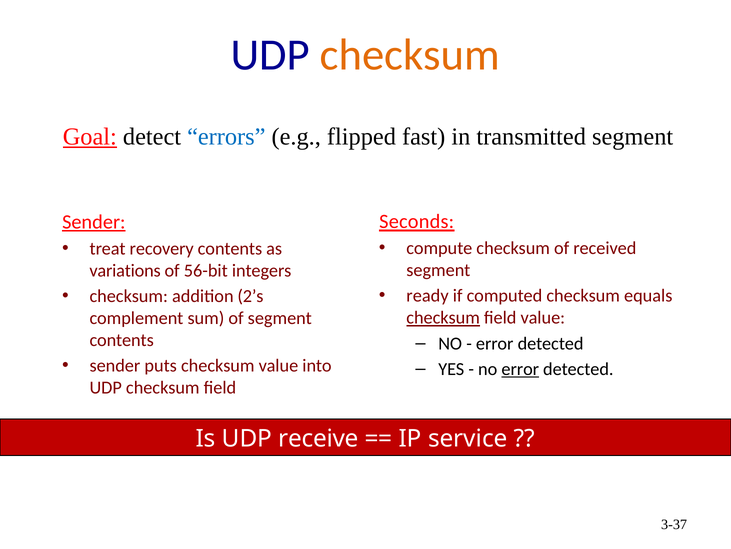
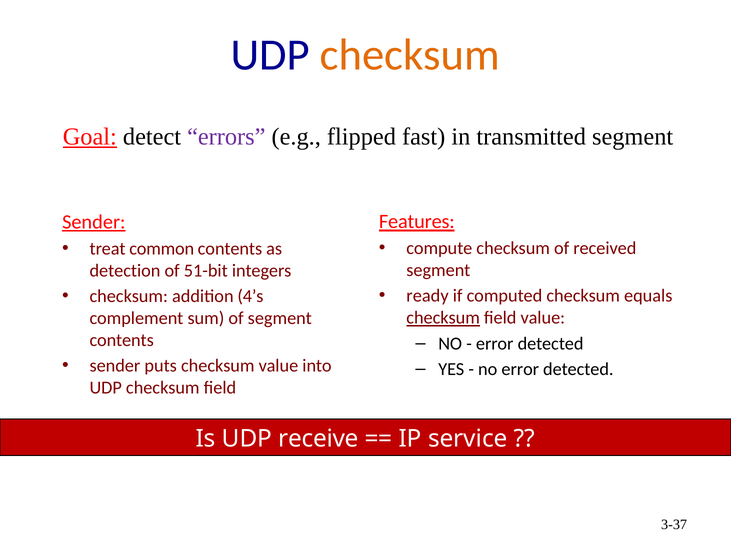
errors colour: blue -> purple
Seconds: Seconds -> Features
recovery: recovery -> common
variations: variations -> detection
56-bit: 56-bit -> 51-bit
2’s: 2’s -> 4’s
error at (520, 369) underline: present -> none
